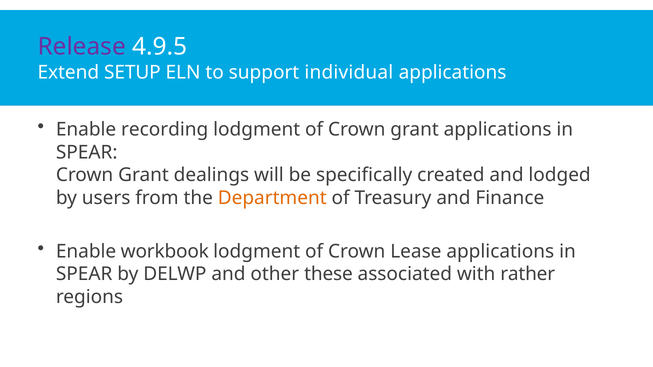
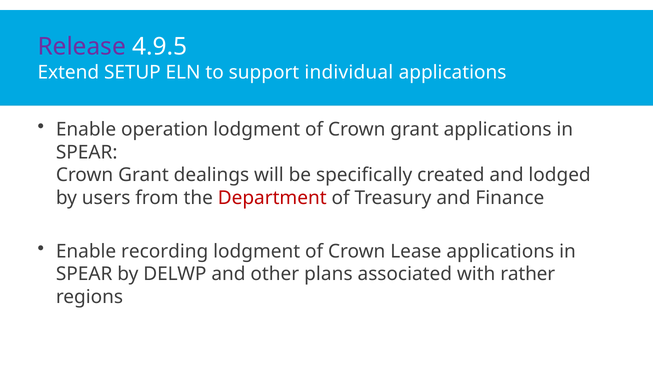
recording: recording -> operation
Department colour: orange -> red
workbook: workbook -> recording
these: these -> plans
